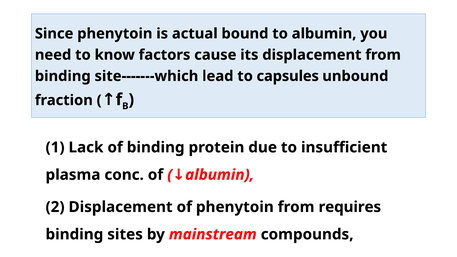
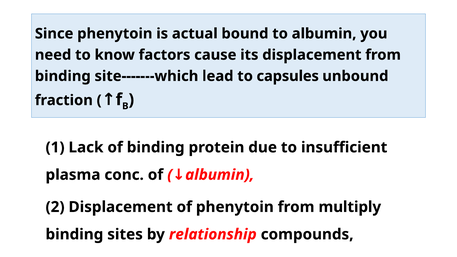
requires: requires -> multiply
mainstream: mainstream -> relationship
